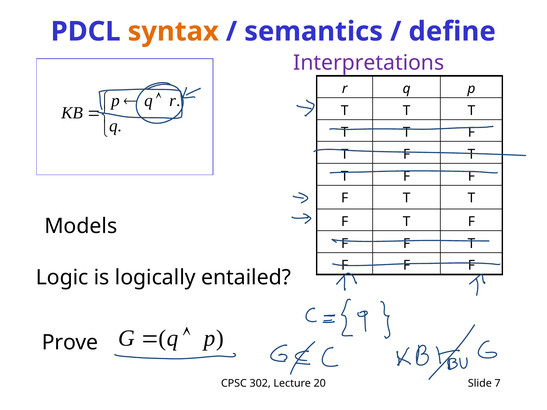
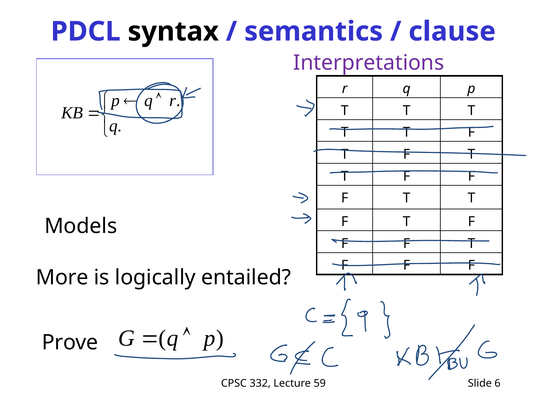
syntax colour: orange -> black
define: define -> clause
Logic: Logic -> More
302: 302 -> 332
20: 20 -> 59
7: 7 -> 6
